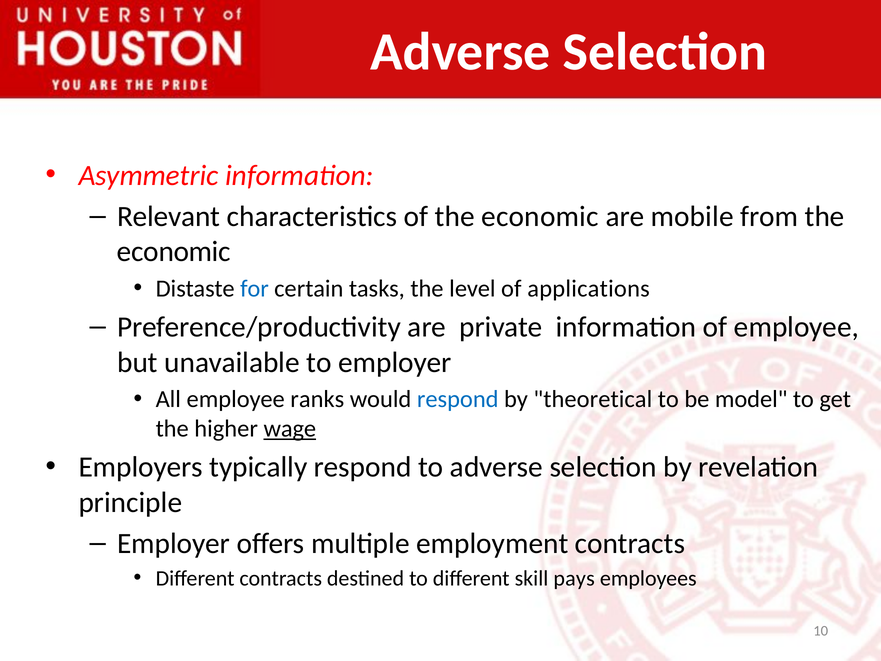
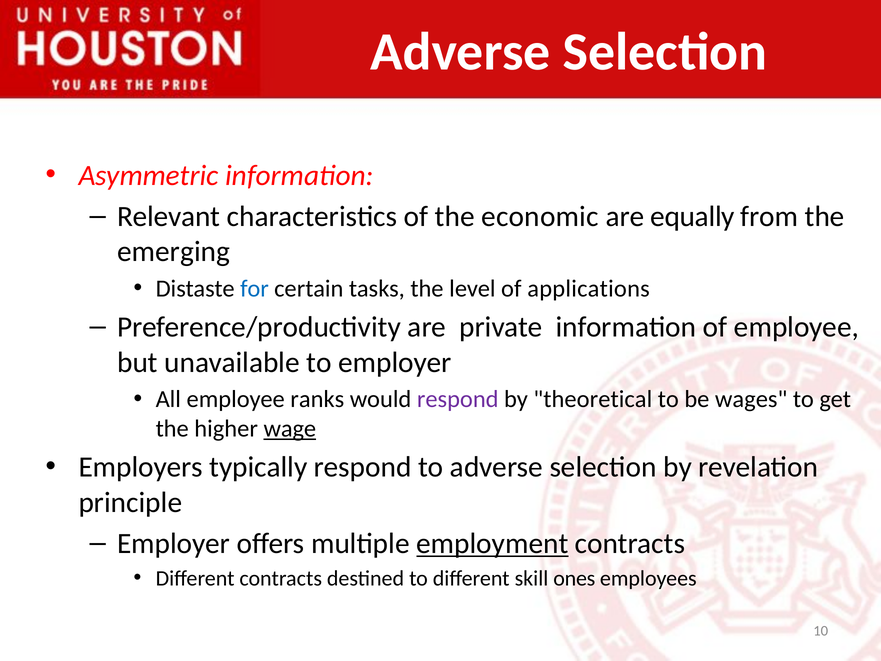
mobile: mobile -> equally
economic at (174, 252): economic -> emerging
respond at (458, 399) colour: blue -> purple
model: model -> wages
employment underline: none -> present
pays: pays -> ones
